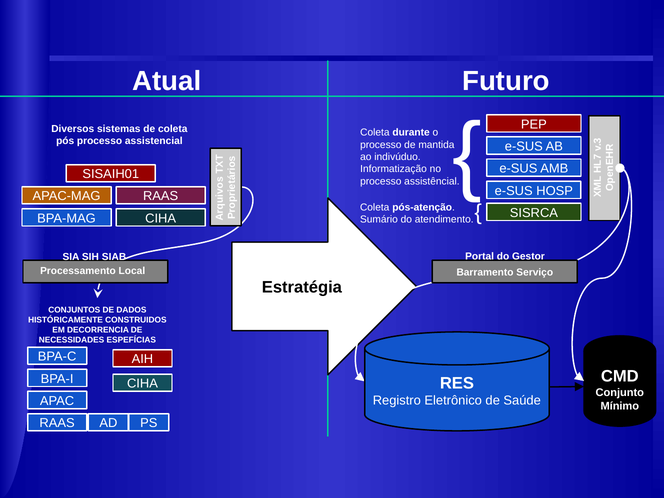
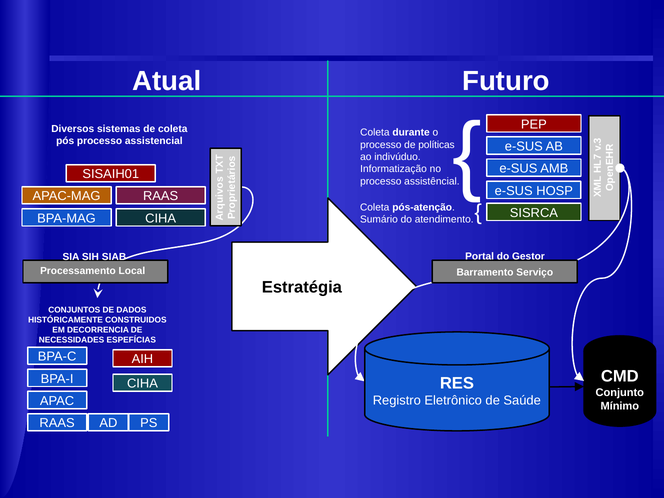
mantida: mantida -> políticas
